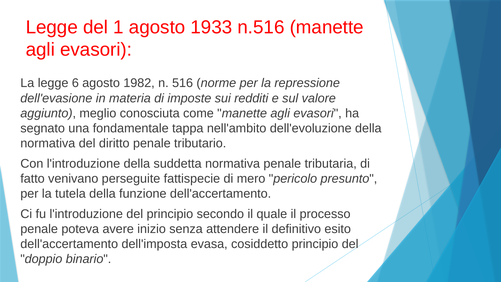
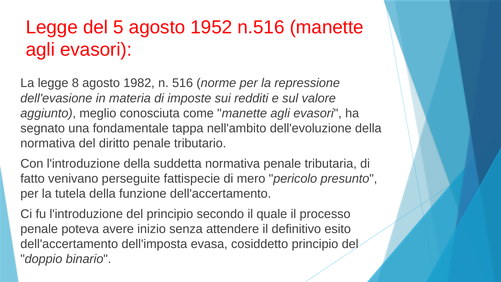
1: 1 -> 5
1933: 1933 -> 1952
6: 6 -> 8
